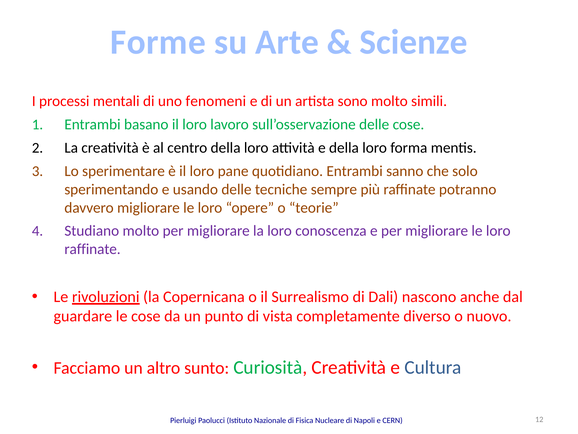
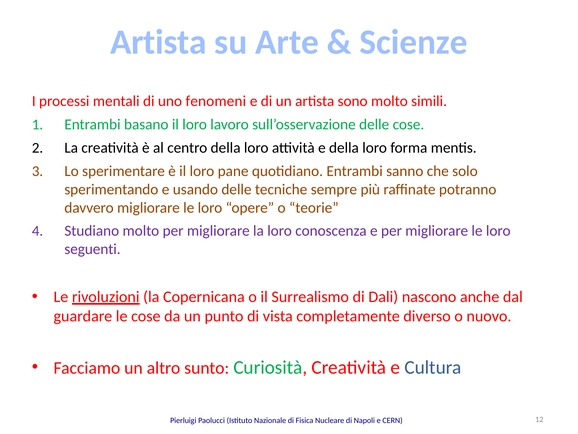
Forme at (158, 42): Forme -> Artista
raffinate at (92, 249): raffinate -> seguenti
